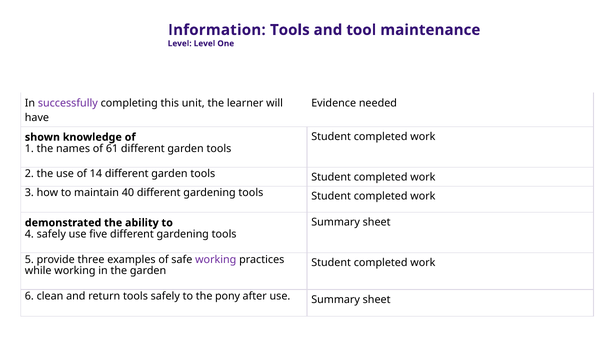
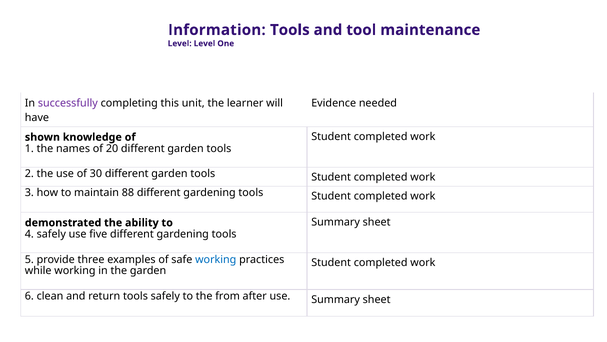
61: 61 -> 20
14: 14 -> 30
40: 40 -> 88
working at (216, 259) colour: purple -> blue
pony: pony -> from
